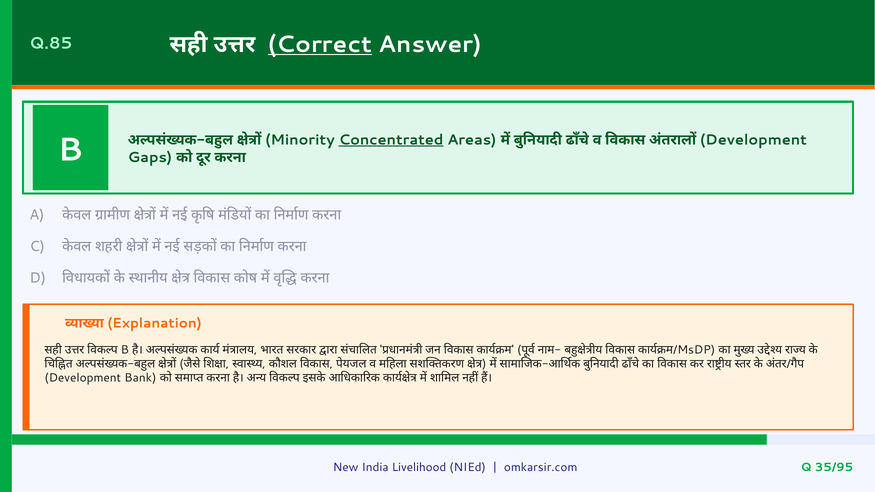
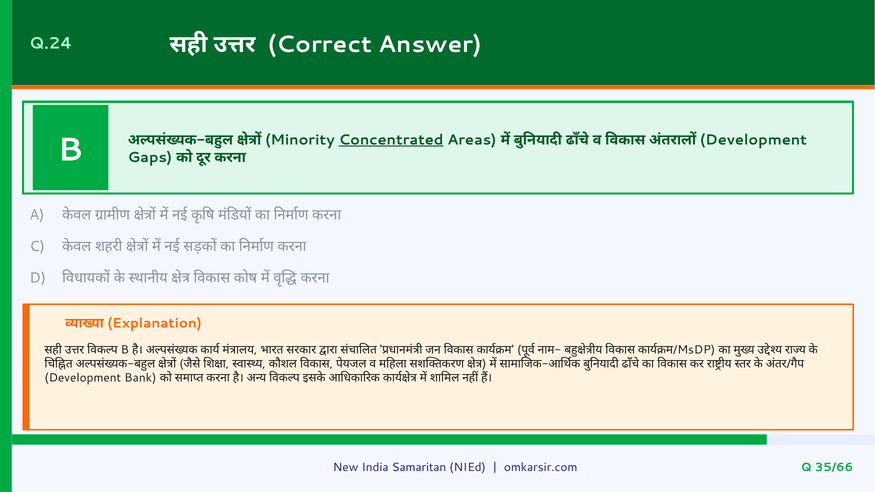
Q.85: Q.85 -> Q.24
Correct underline: present -> none
Livelihood: Livelihood -> Samaritan
35/95: 35/95 -> 35/66
